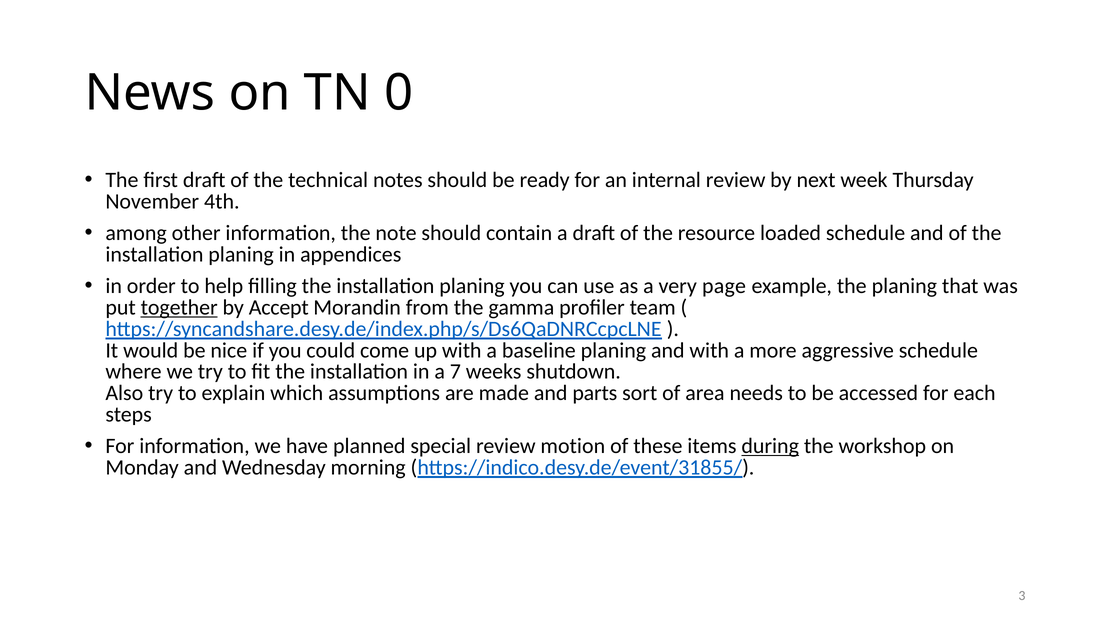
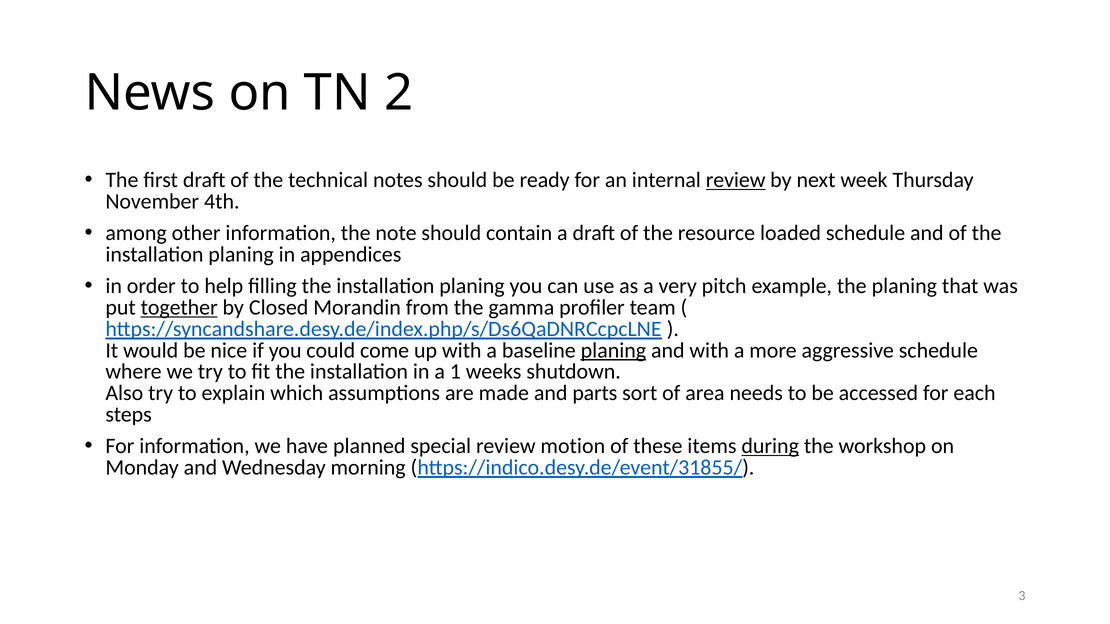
0: 0 -> 2
review at (736, 180) underline: none -> present
page: page -> pitch
Accept: Accept -> Closed
planing at (613, 351) underline: none -> present
7: 7 -> 1
